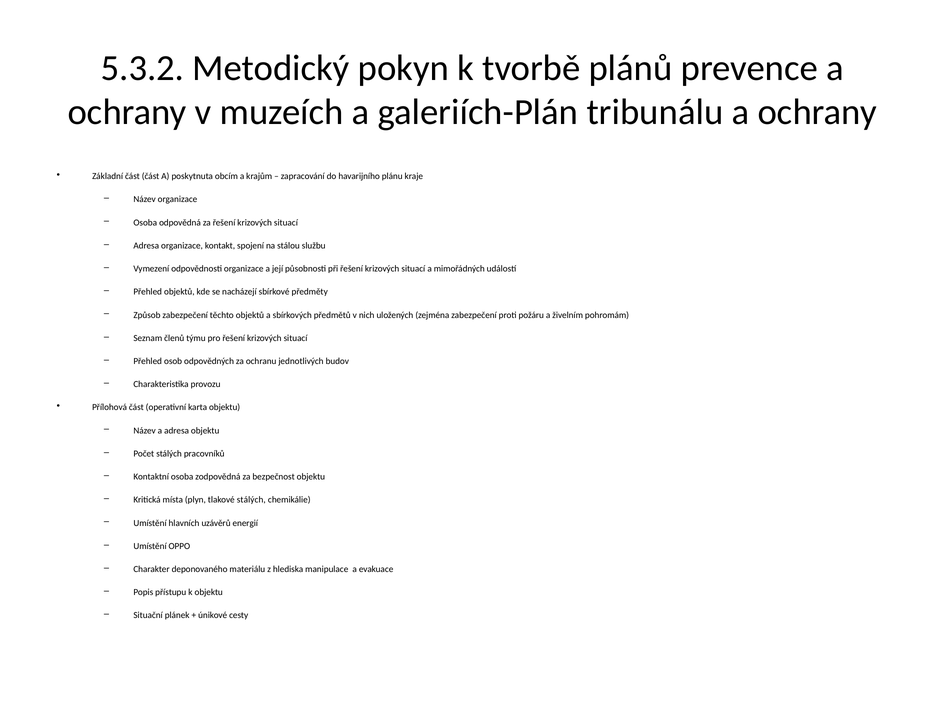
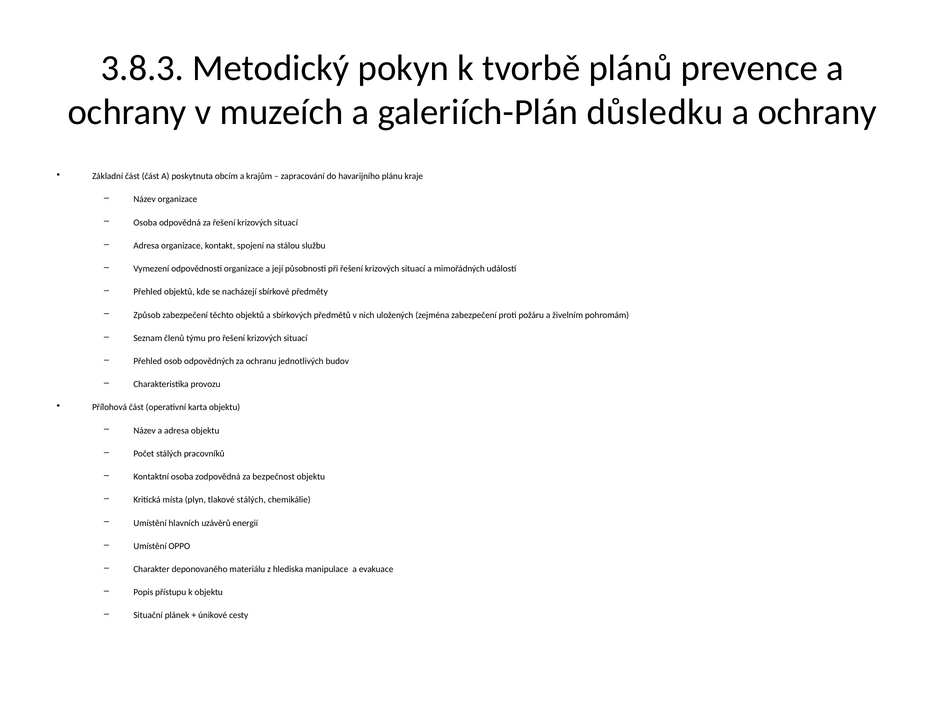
5.3.2: 5.3.2 -> 3.8.3
tribunálu: tribunálu -> důsledku
